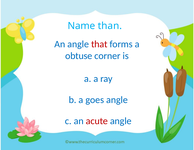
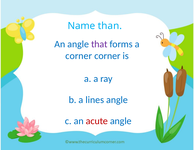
that colour: red -> purple
obtuse at (79, 56): obtuse -> corner
goes: goes -> lines
